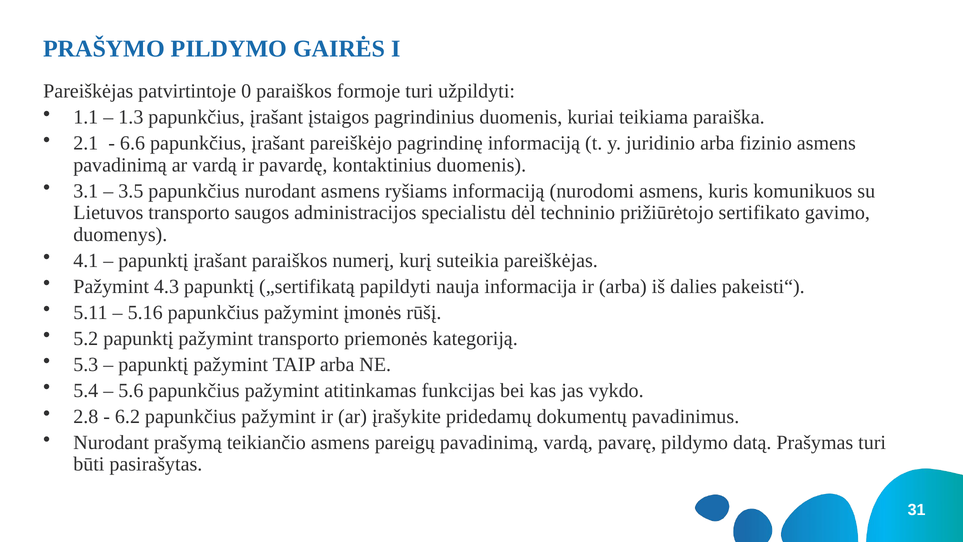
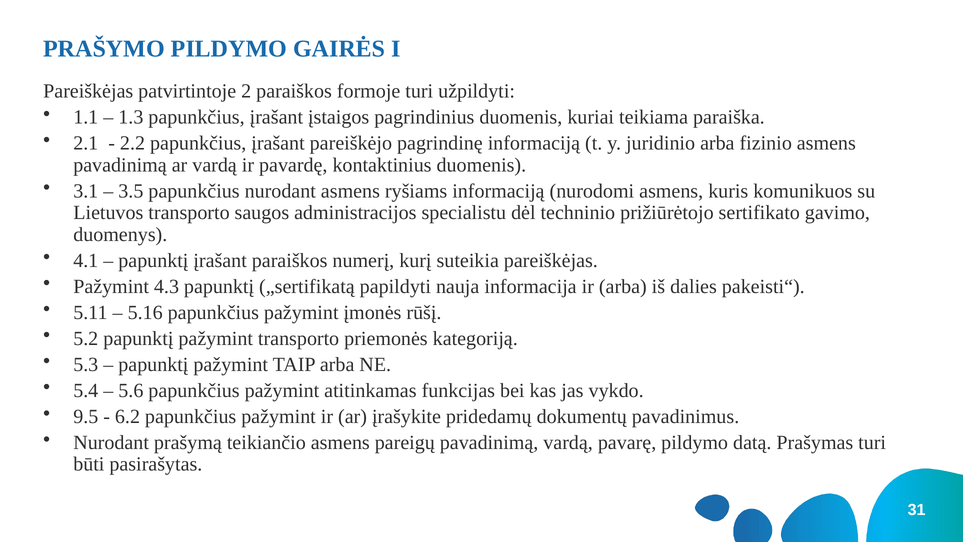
0: 0 -> 2
6.6: 6.6 -> 2.2
2.8: 2.8 -> 9.5
